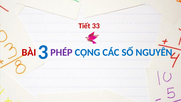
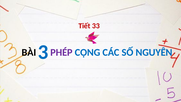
BÀI colour: red -> black
